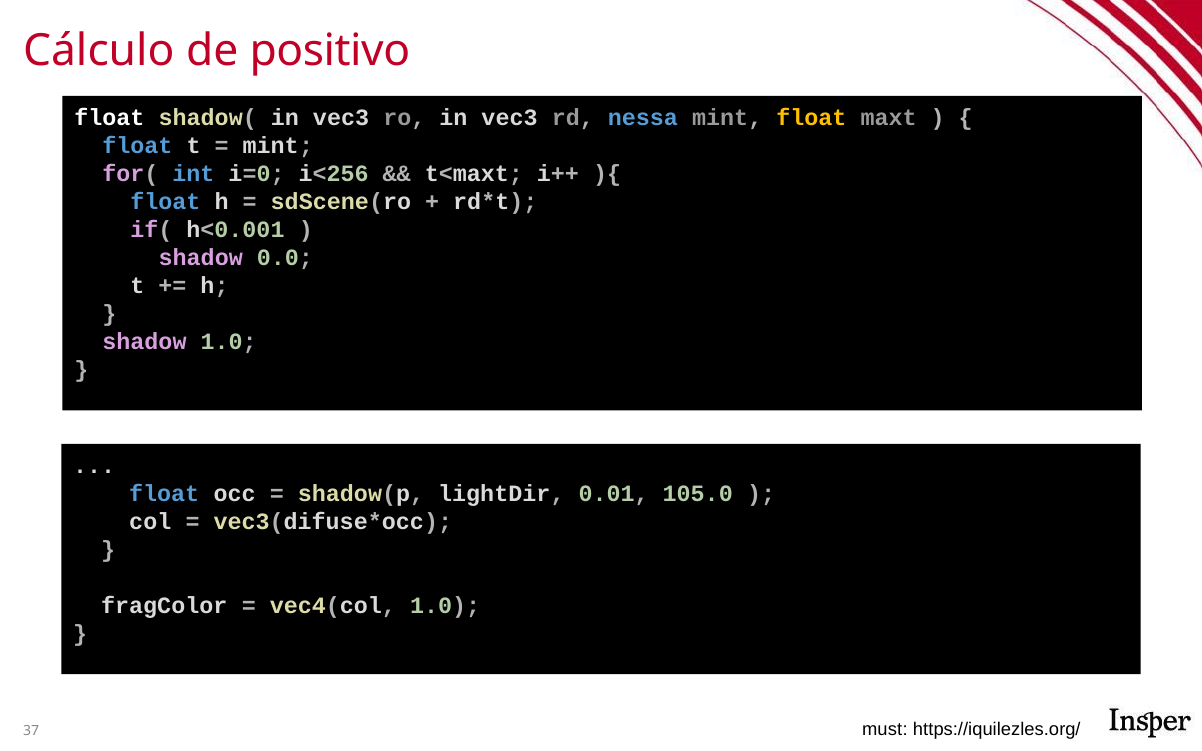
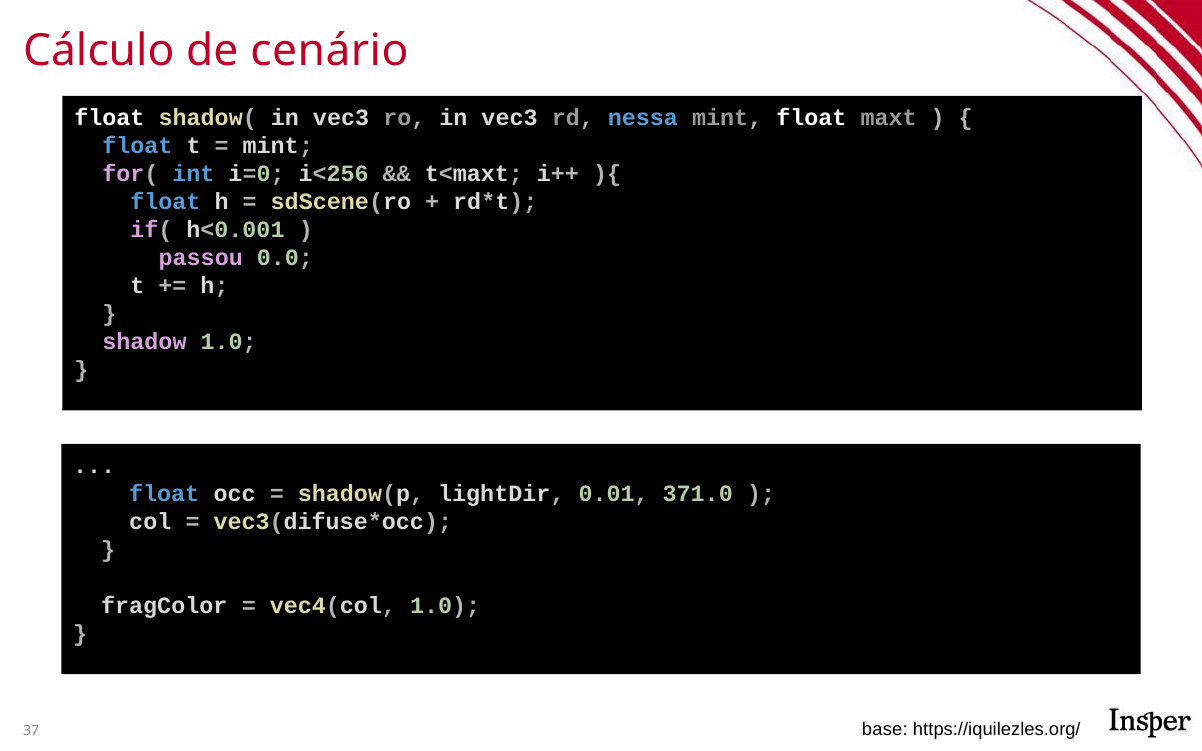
positivo: positivo -> cenário
float at (811, 118) colour: yellow -> white
shadow at (201, 258): shadow -> passou
105.0: 105.0 -> 371.0
must: must -> base
